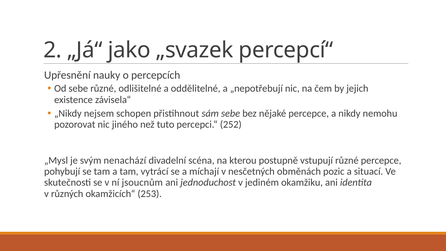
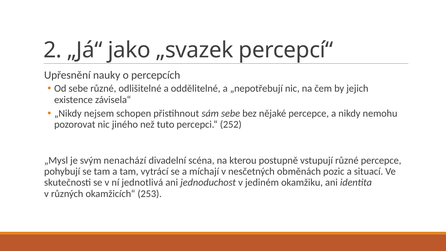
jsoucnům: jsoucnům -> jednotlivá
